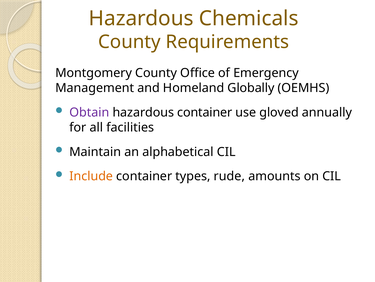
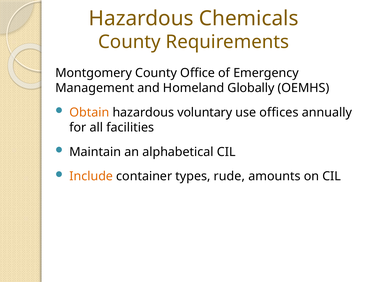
Obtain colour: purple -> orange
hazardous container: container -> voluntary
gloved: gloved -> offices
